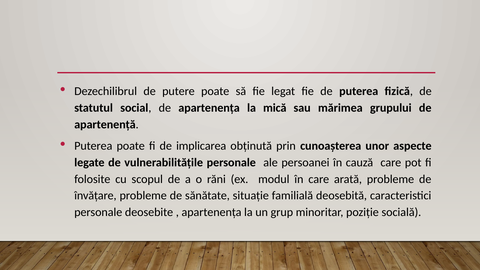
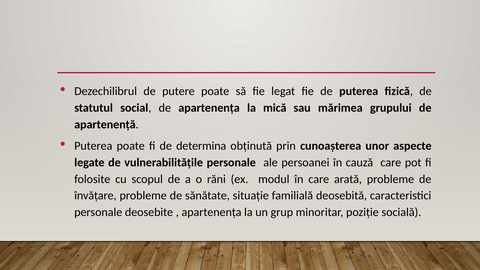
implicarea: implicarea -> determina
